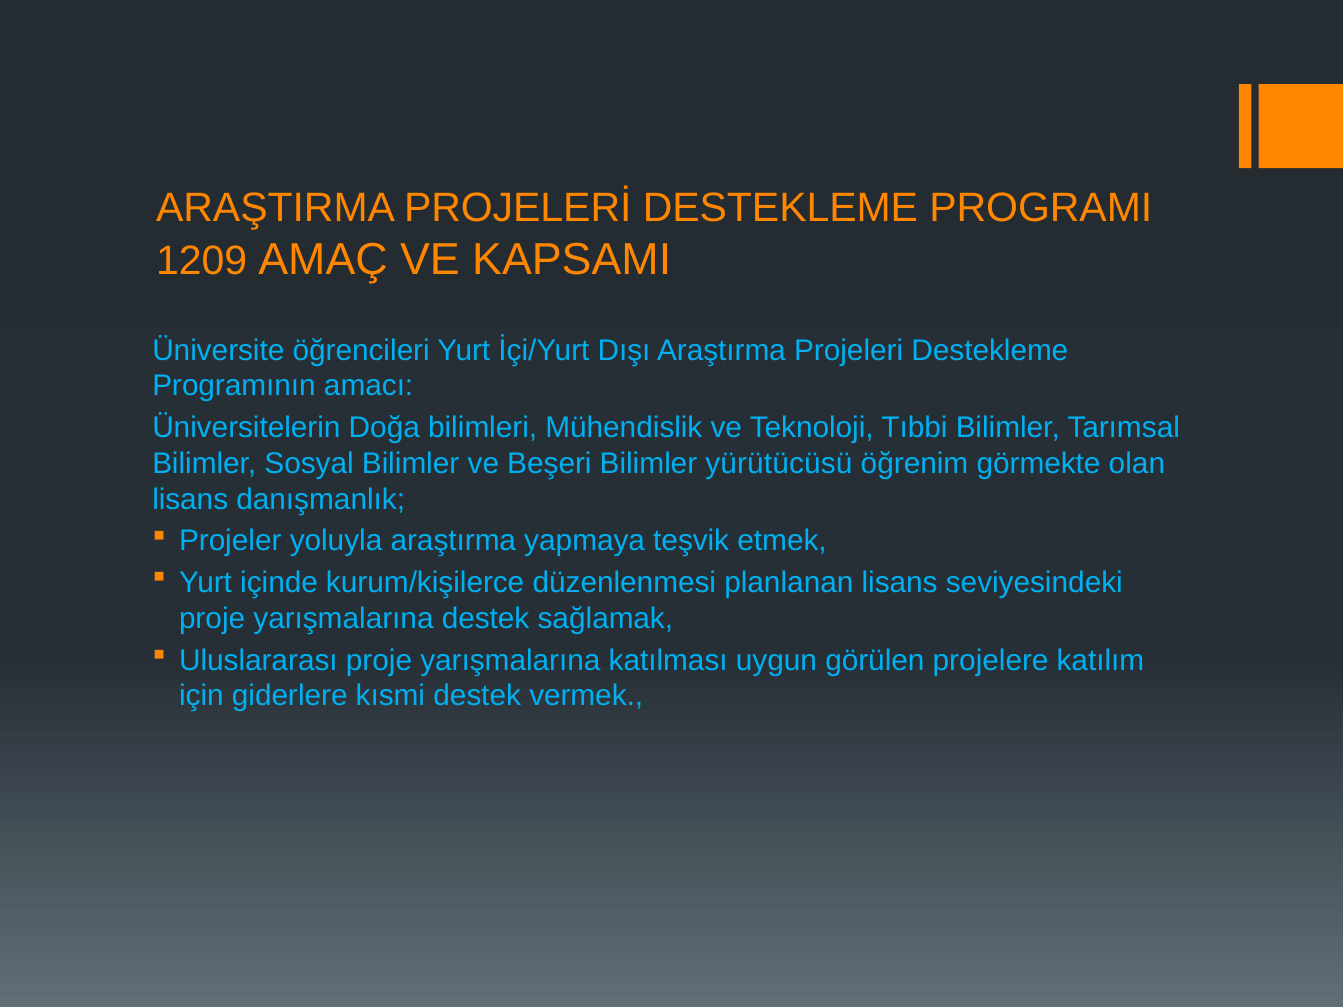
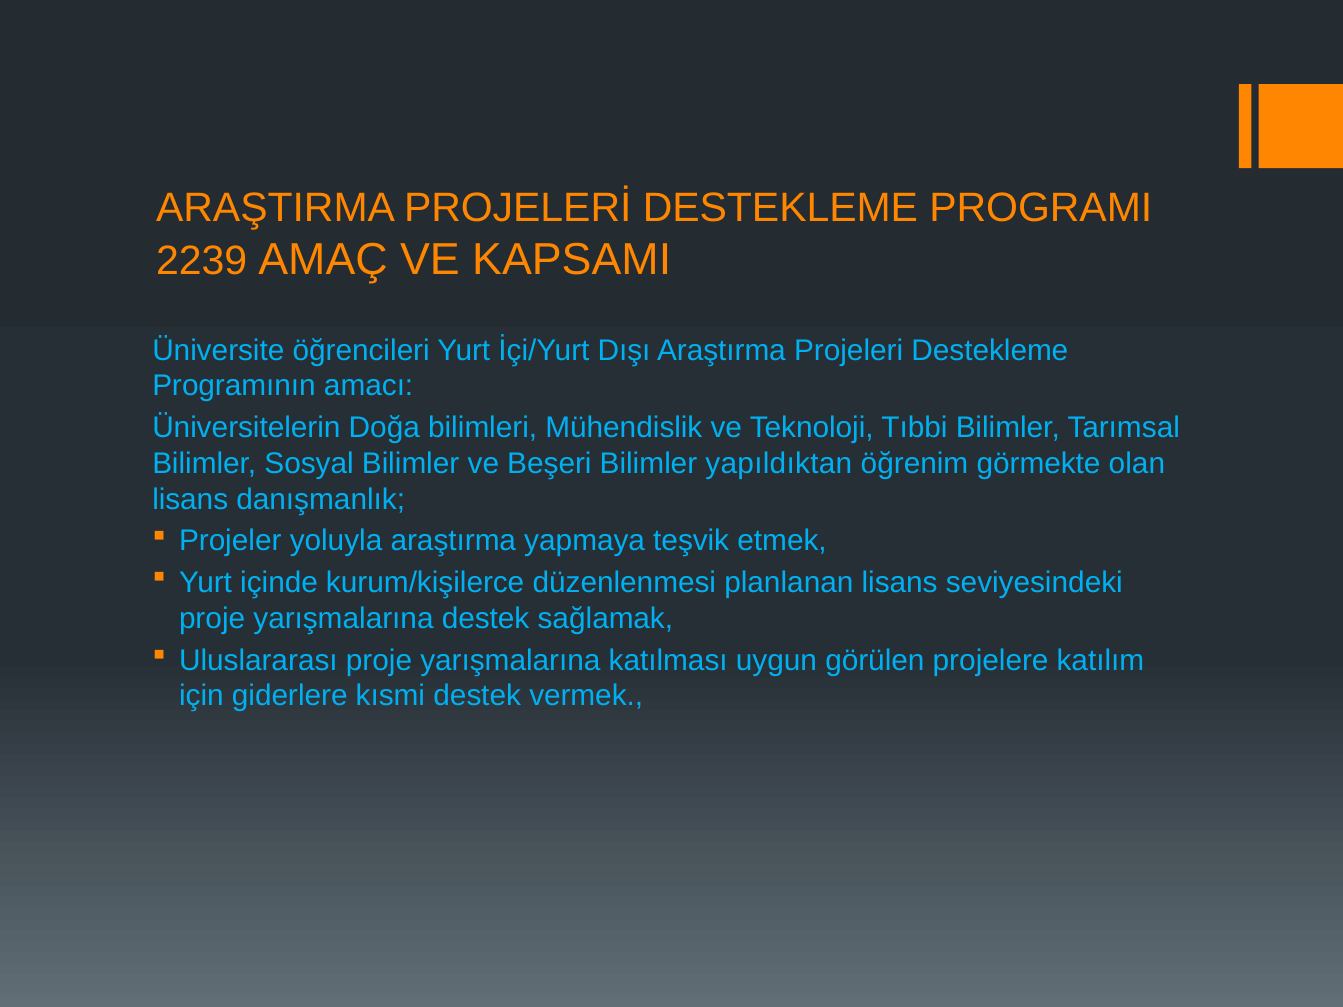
1209: 1209 -> 2239
yürütücüsü: yürütücüsü -> yapıldıktan
